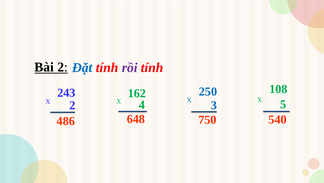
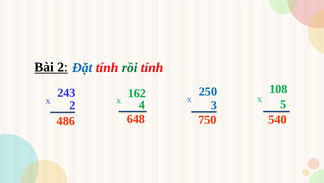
rồi colour: purple -> green
